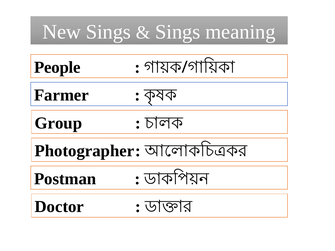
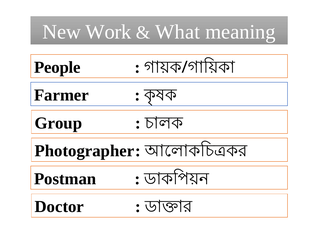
New Sings: Sings -> Work
Sings at (178, 32): Sings -> What
